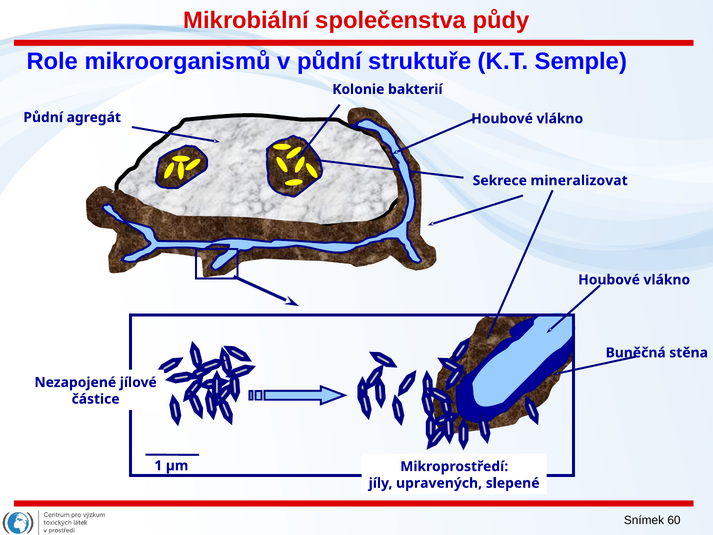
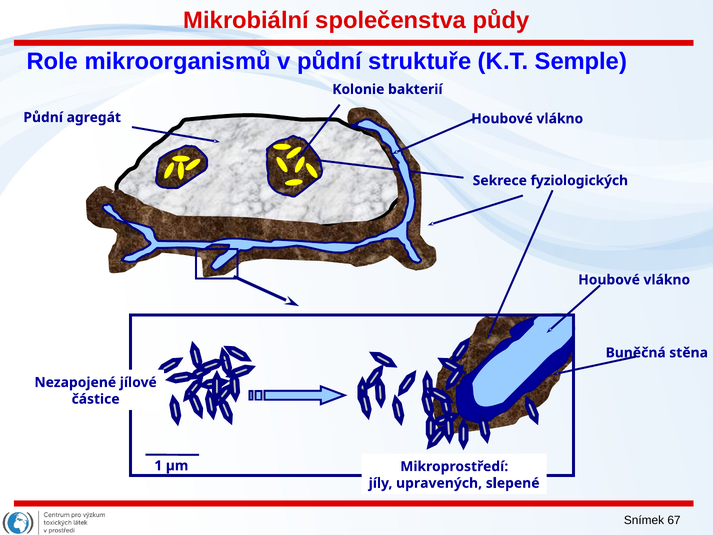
mineralizovat: mineralizovat -> fyziologických
60: 60 -> 67
